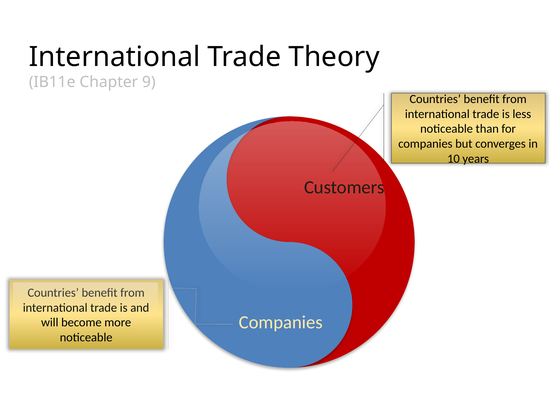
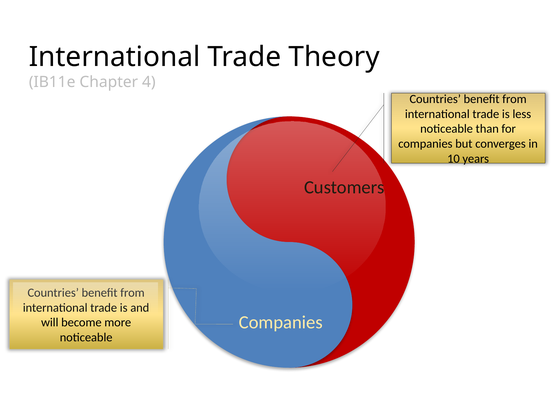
9: 9 -> 4
